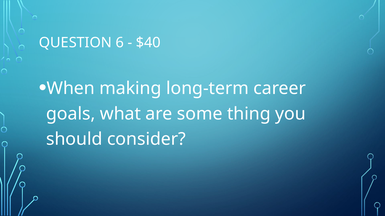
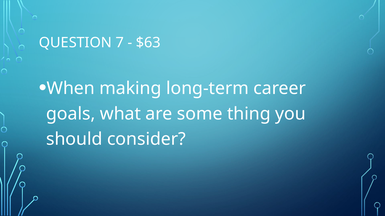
6: 6 -> 7
$40: $40 -> $63
